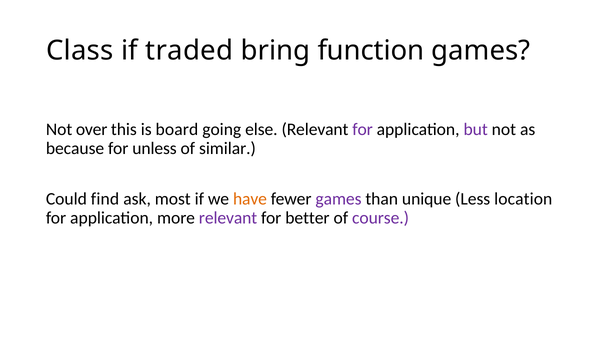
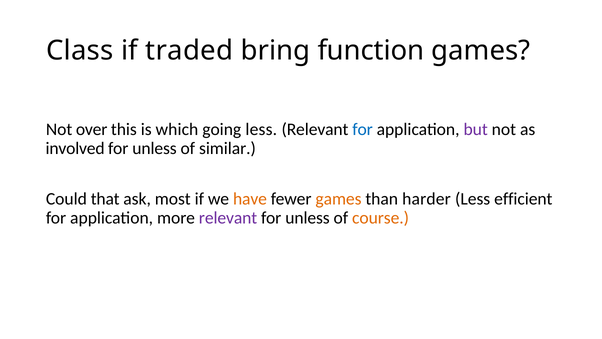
board: board -> which
going else: else -> less
for at (363, 129) colour: purple -> blue
because: because -> involved
find: find -> that
games at (339, 199) colour: purple -> orange
unique: unique -> harder
location: location -> efficient
better at (307, 218): better -> unless
course colour: purple -> orange
